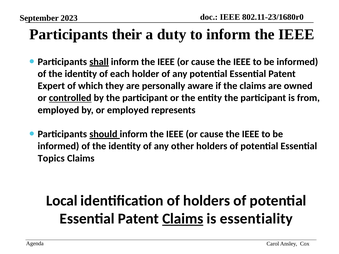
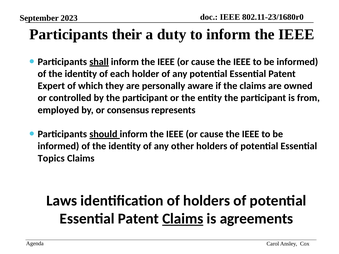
controlled underline: present -> none
or employed: employed -> consensus
Local: Local -> Laws
essentiality: essentiality -> agreements
